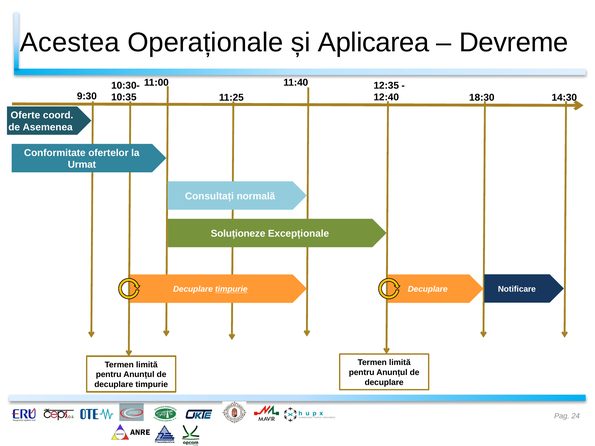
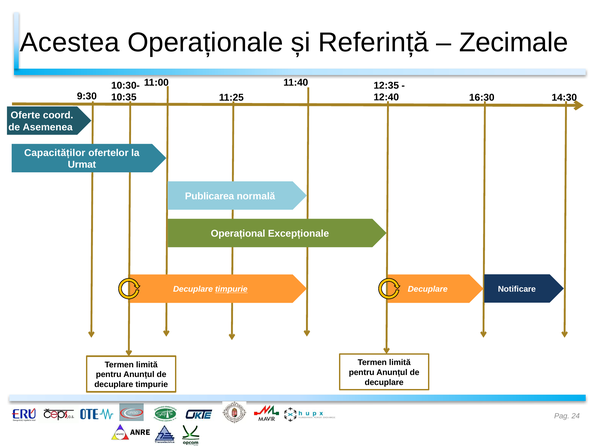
Aplicarea: Aplicarea -> Referință
Devreme: Devreme -> Zecimale
18:30: 18:30 -> 16:30
Conformitate: Conformitate -> Capacităților
Consultați: Consultați -> Publicarea
Soluționeze: Soluționeze -> Operațional
